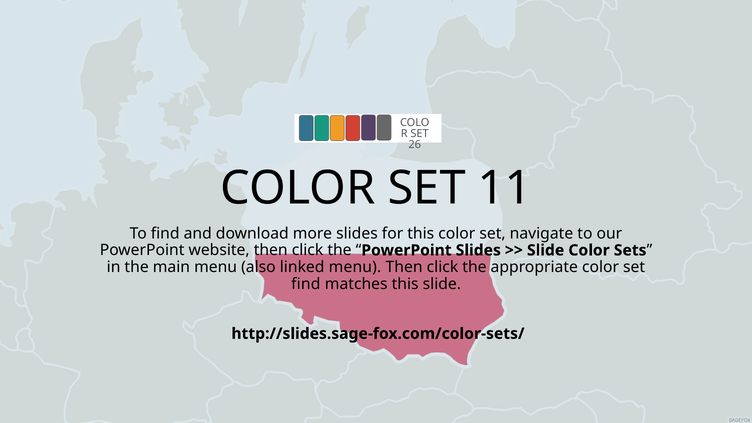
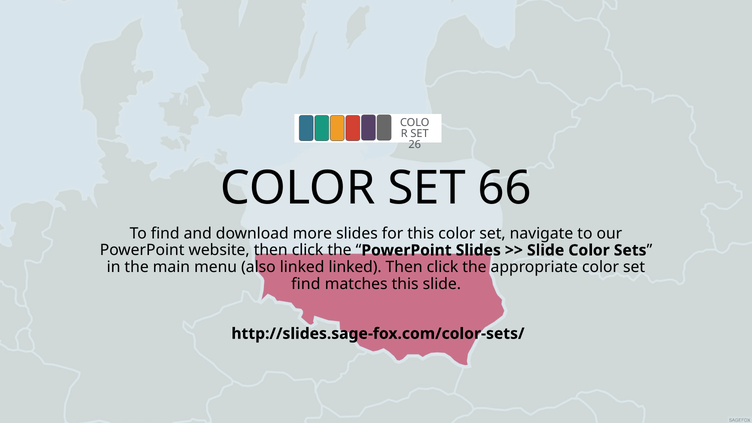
11: 11 -> 66
linked menu: menu -> linked
